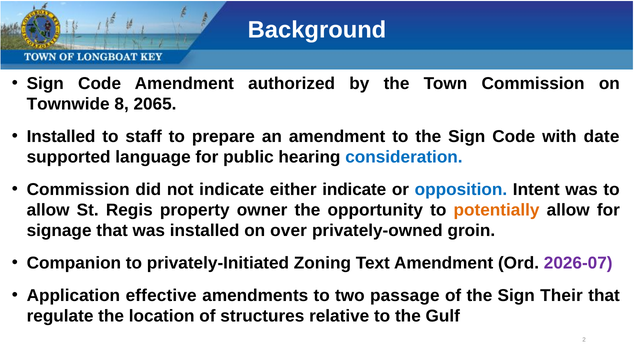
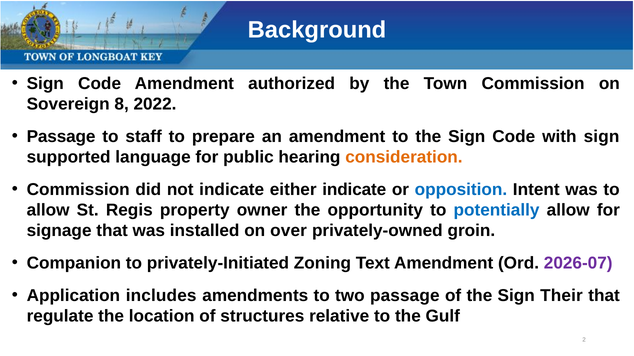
Townwide: Townwide -> Sovereign
2065: 2065 -> 2022
Installed at (61, 137): Installed -> Passage
with date: date -> sign
consideration colour: blue -> orange
potentially colour: orange -> blue
effective: effective -> includes
